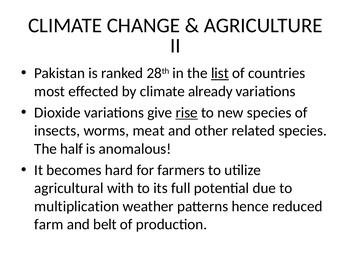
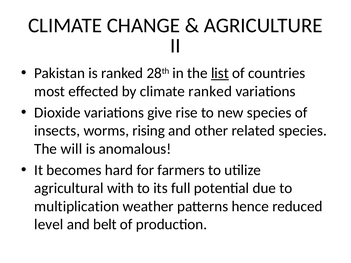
climate already: already -> ranked
rise underline: present -> none
meat: meat -> rising
half: half -> will
farm: farm -> level
